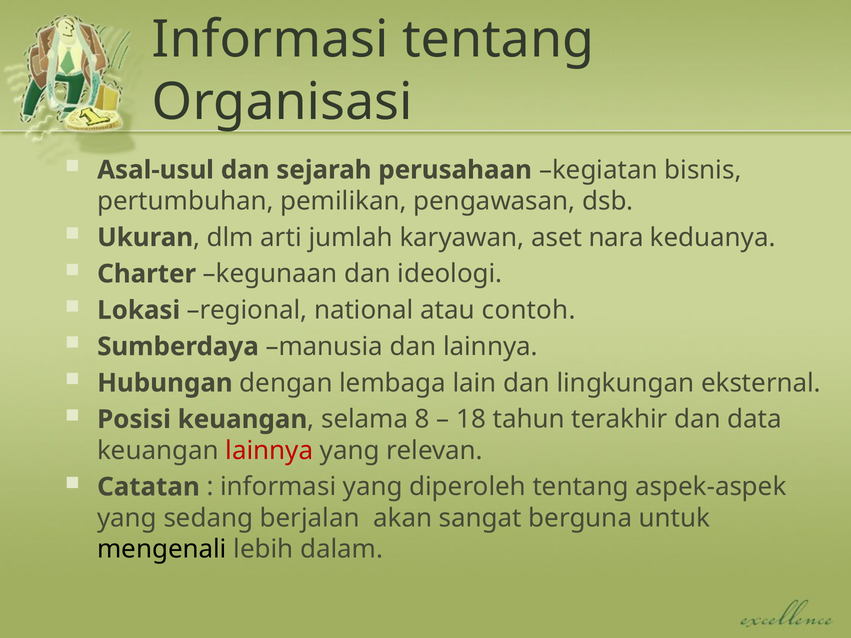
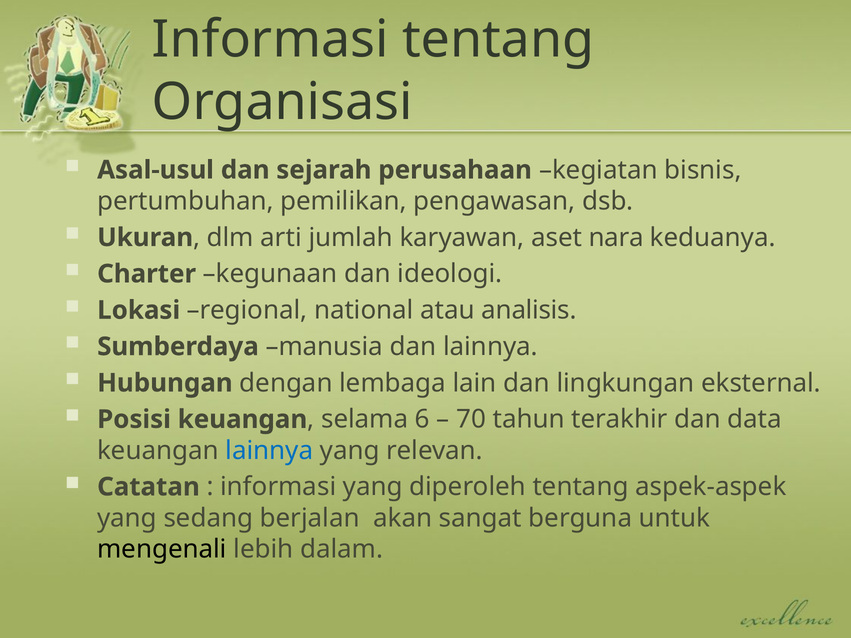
contoh: contoh -> analisis
8: 8 -> 6
18: 18 -> 70
lainnya at (269, 451) colour: red -> blue
